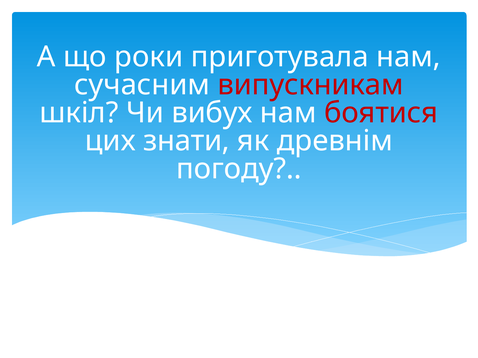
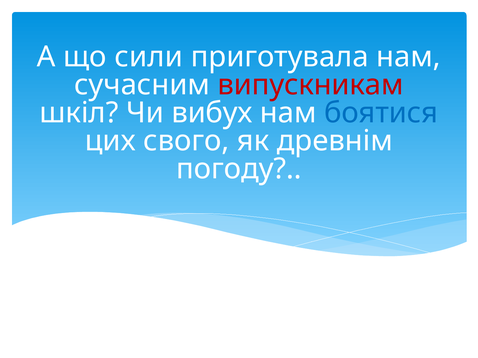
роки: роки -> сили
боятися colour: red -> blue
знати: знати -> свого
